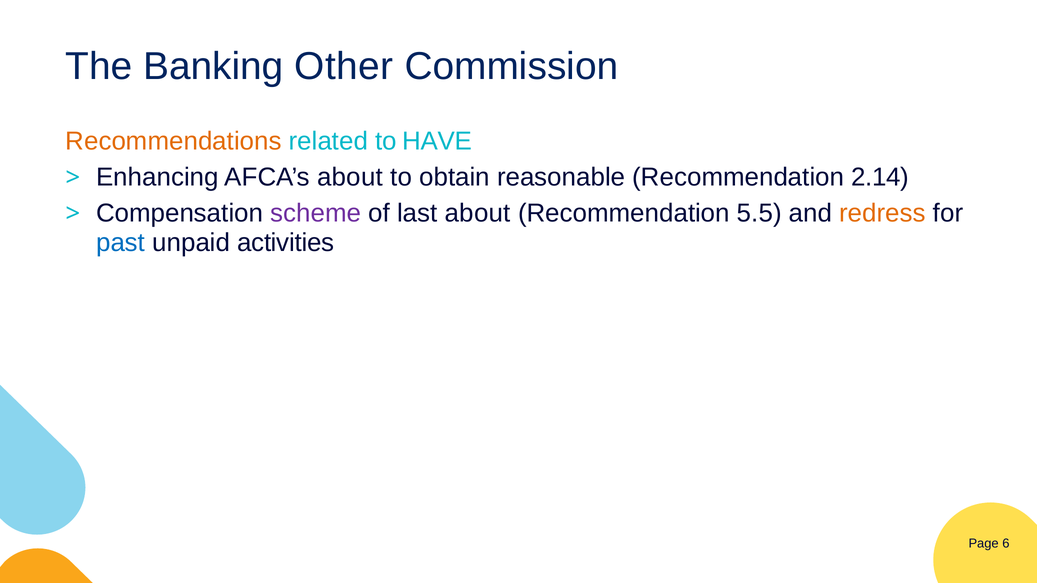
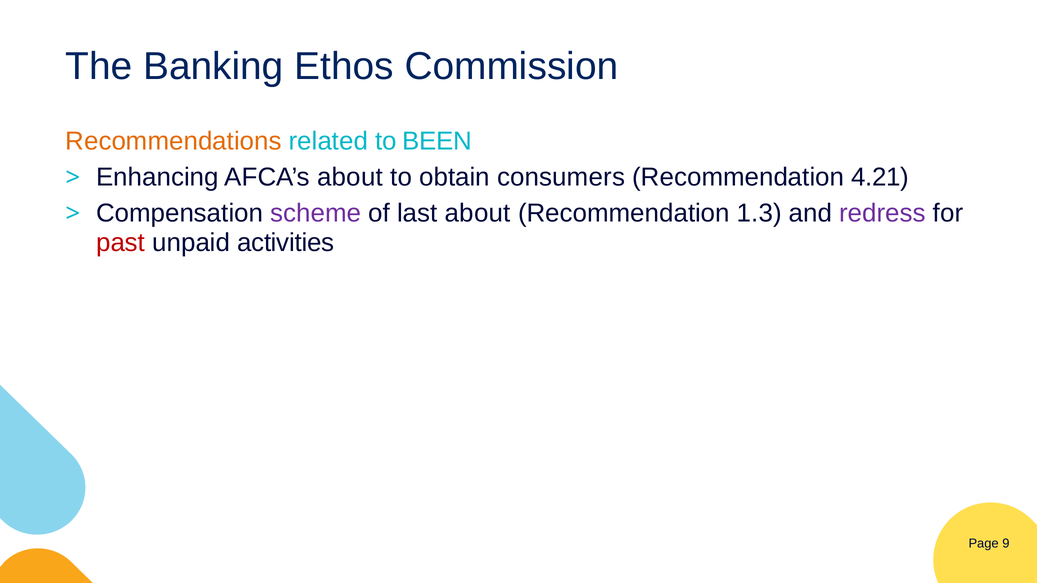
Other: Other -> Ethos
HAVE: HAVE -> BEEN
reasonable: reasonable -> consumers
2.14: 2.14 -> 4.21
5.5: 5.5 -> 1.3
redress colour: orange -> purple
past colour: blue -> red
6: 6 -> 9
